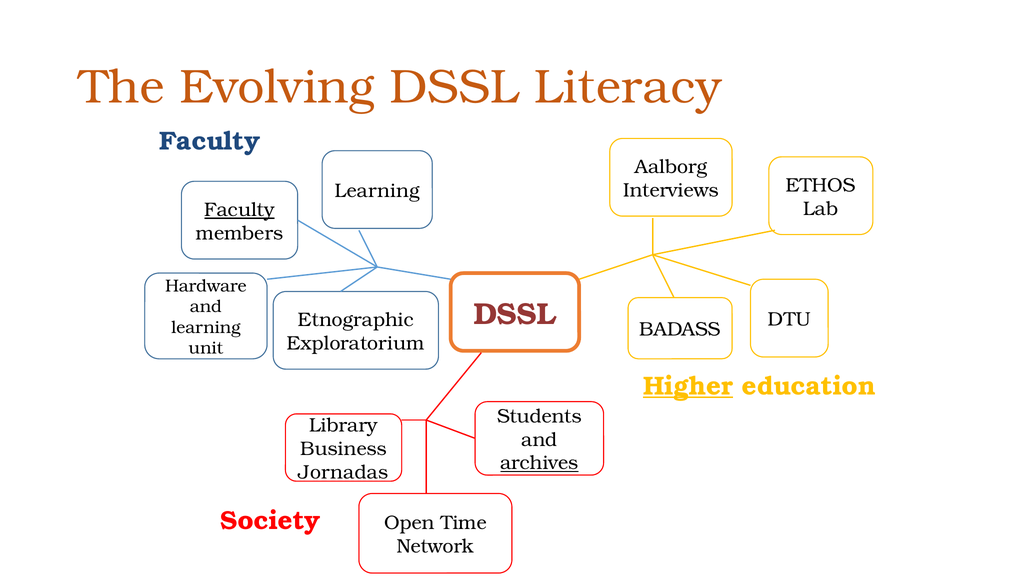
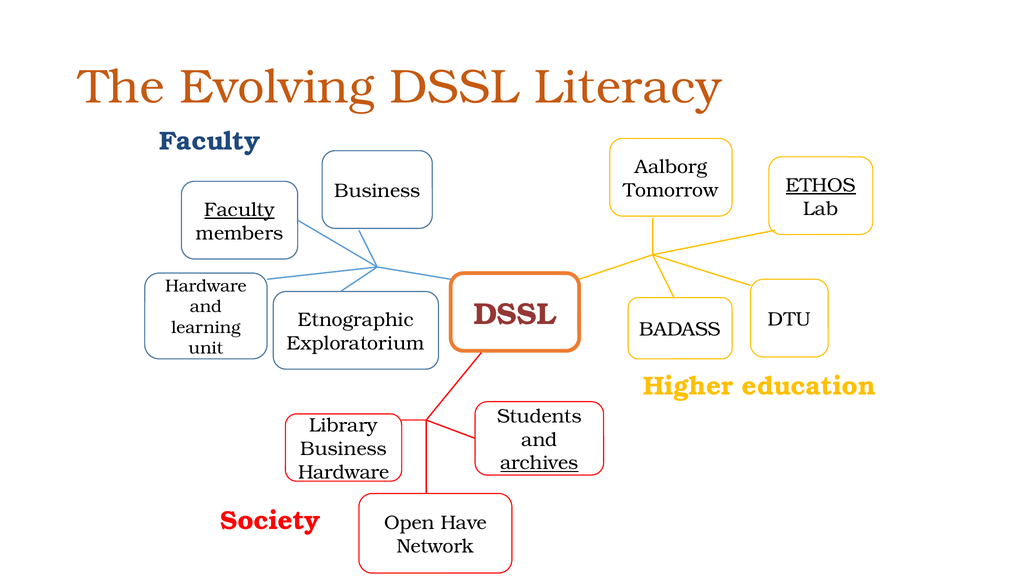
ETHOS underline: none -> present
Interviews: Interviews -> Tomorrow
Learning at (377, 191): Learning -> Business
Higher underline: present -> none
Jornadas at (343, 472): Jornadas -> Hardware
Time: Time -> Have
